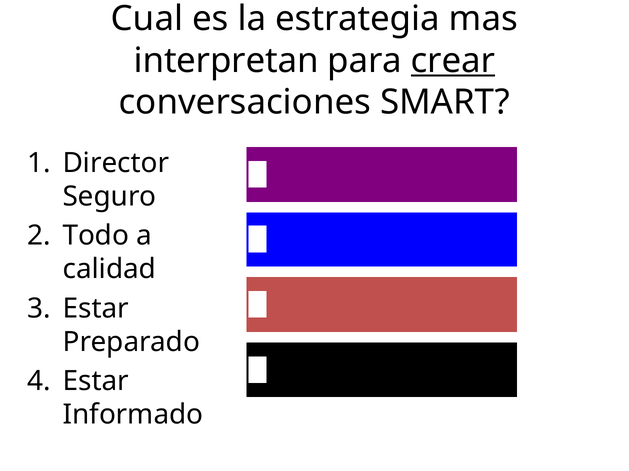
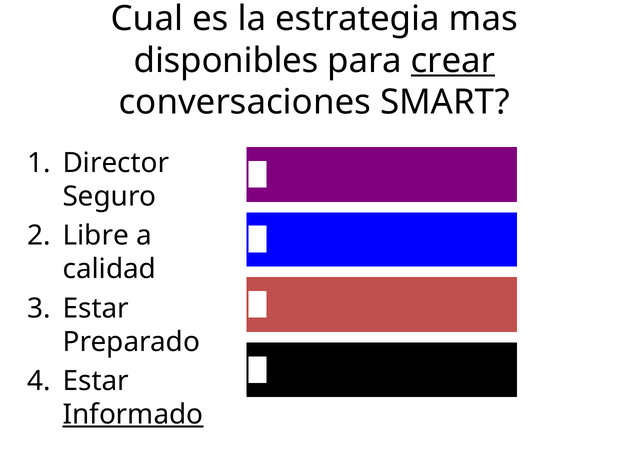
interpretan: interpretan -> disponibles
Todo: Todo -> Libre
Informado underline: none -> present
